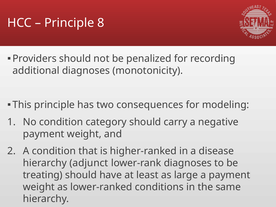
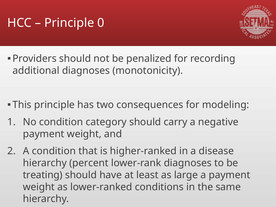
8: 8 -> 0
adjunct: adjunct -> percent
